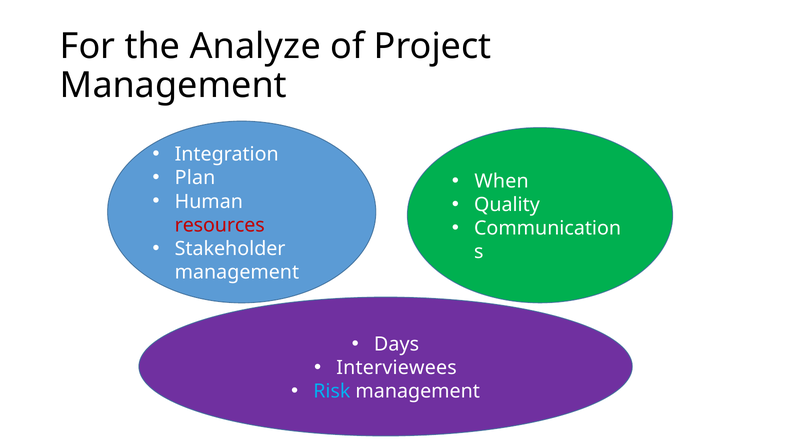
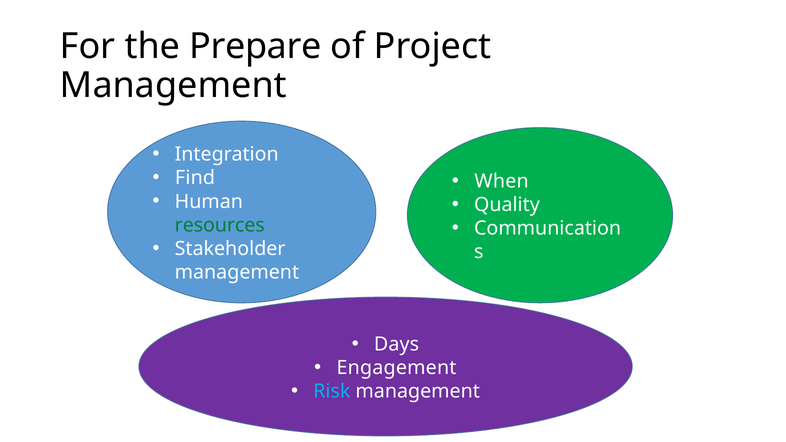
Analyze: Analyze -> Prepare
Plan: Plan -> Find
resources colour: red -> green
Interviewees: Interviewees -> Engagement
